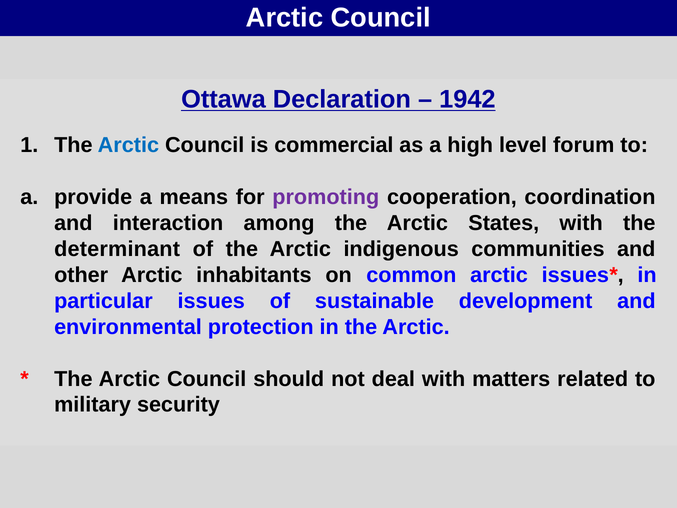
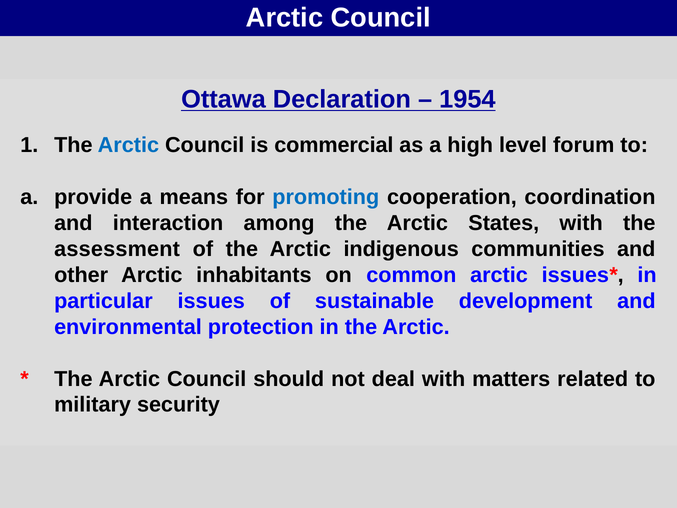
1942: 1942 -> 1954
promoting colour: purple -> blue
determinant: determinant -> assessment
